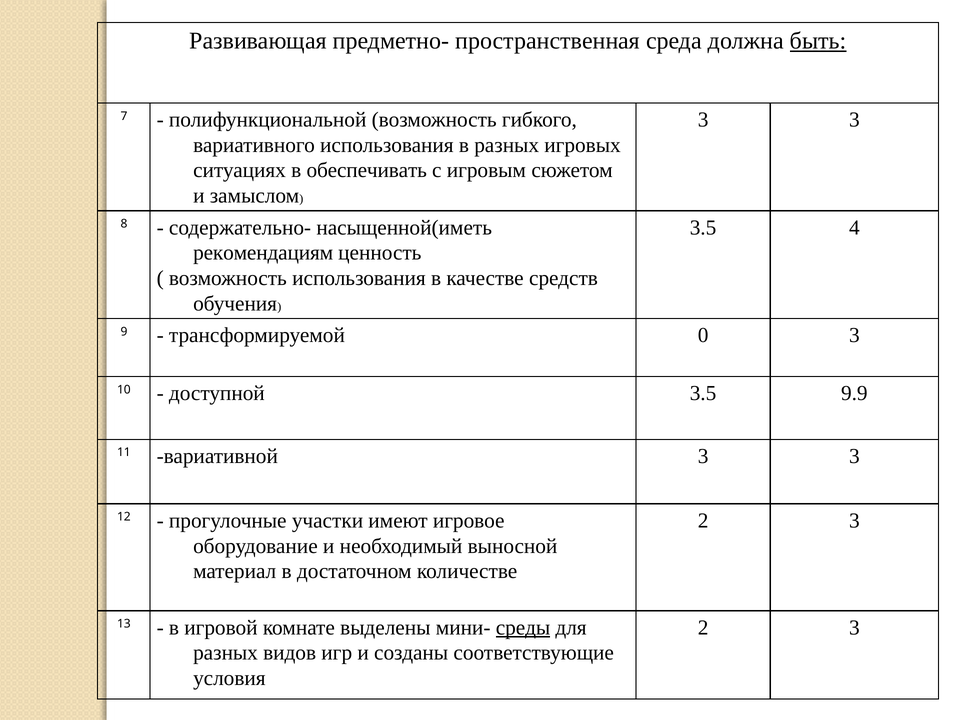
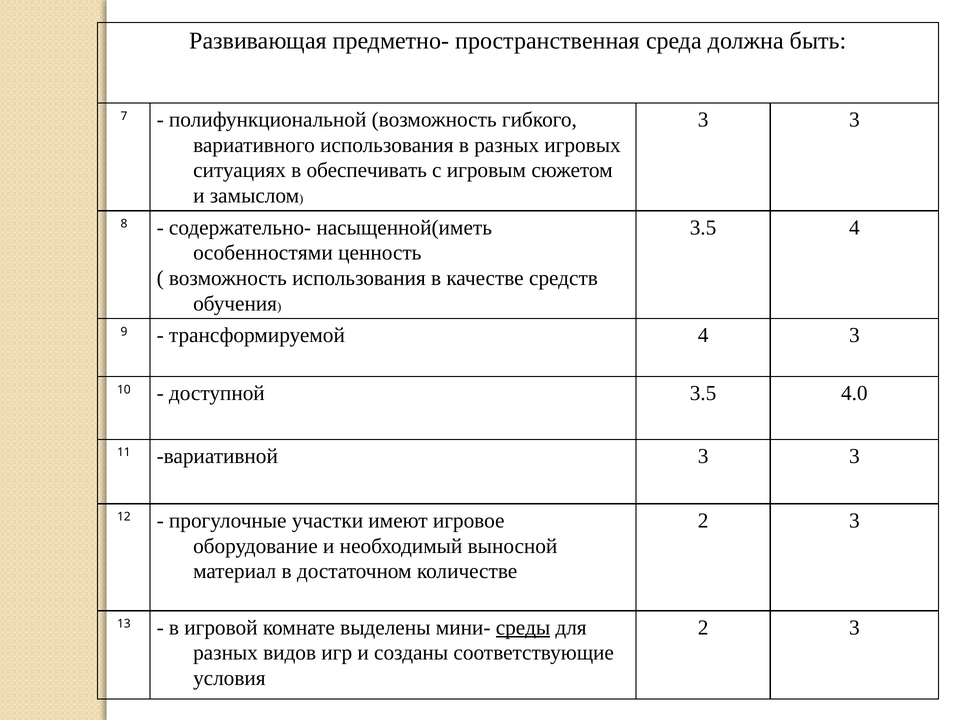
быть underline: present -> none
рекомендациям: рекомендациям -> особенностями
трансформируемой 0: 0 -> 4
9.9: 9.9 -> 4.0
